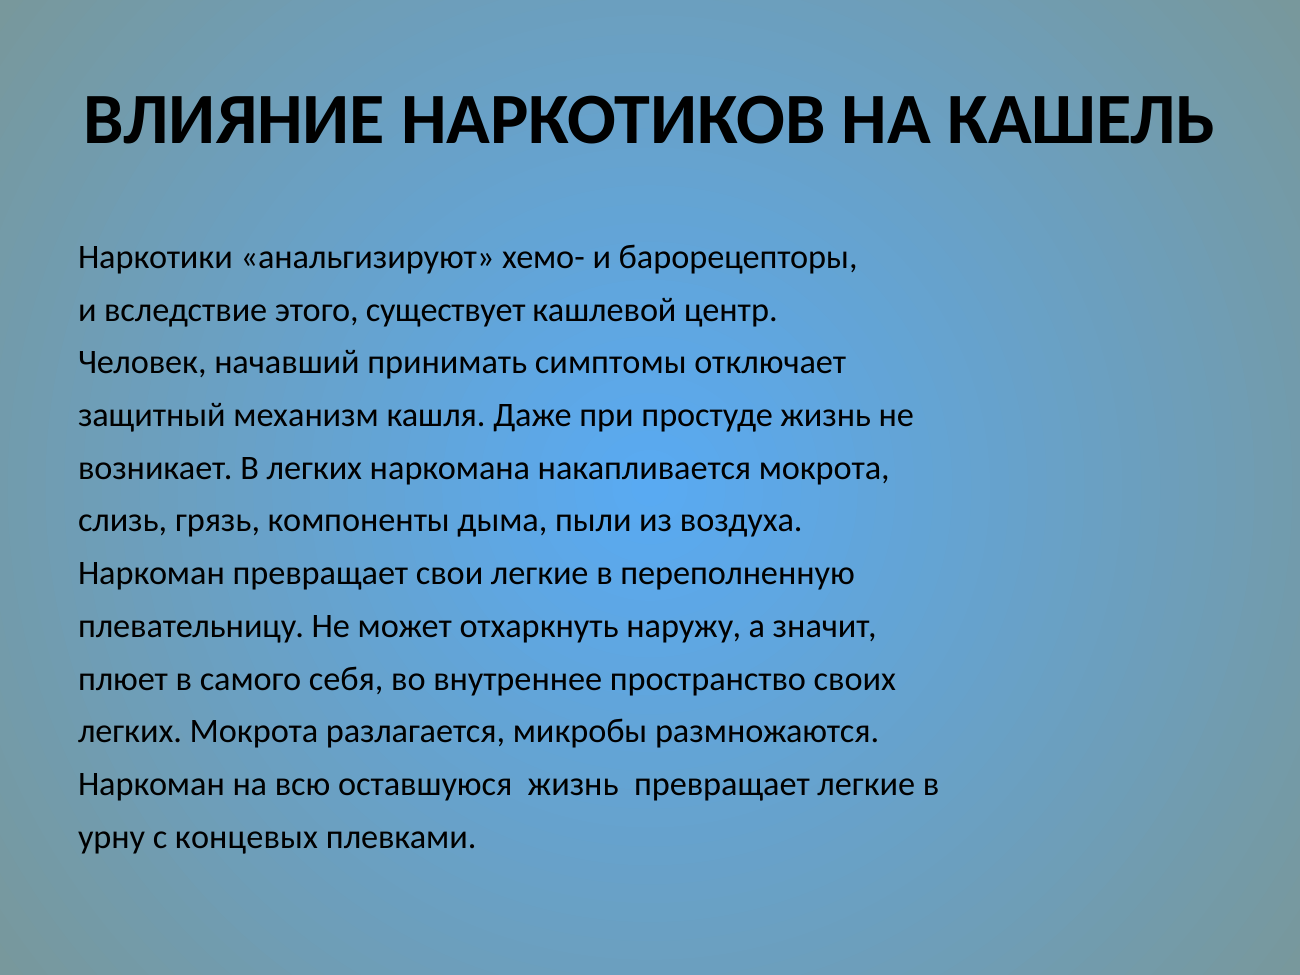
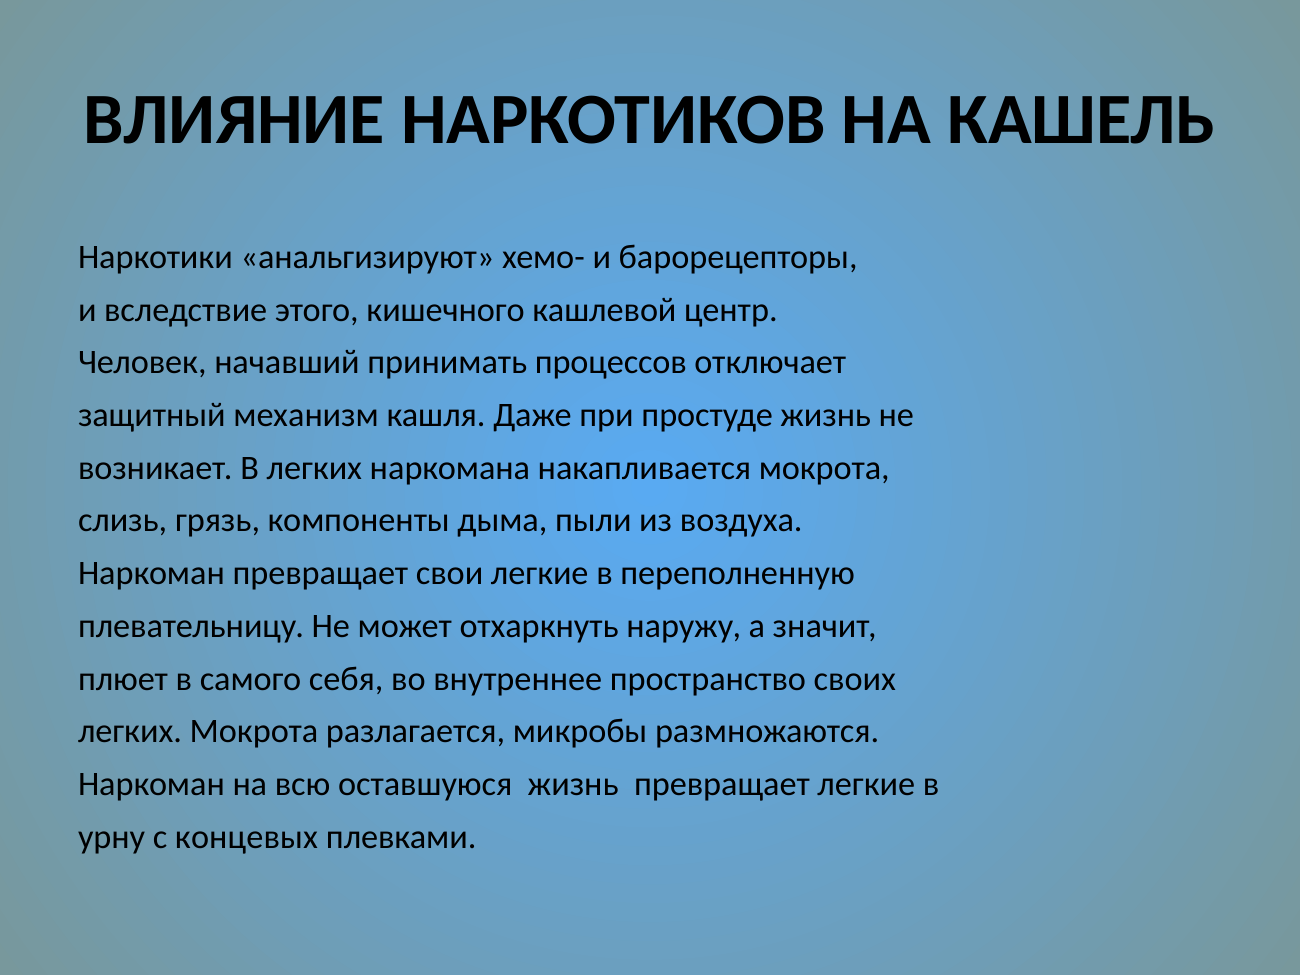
существует: существует -> кишечного
симптомы: симптомы -> процессов
